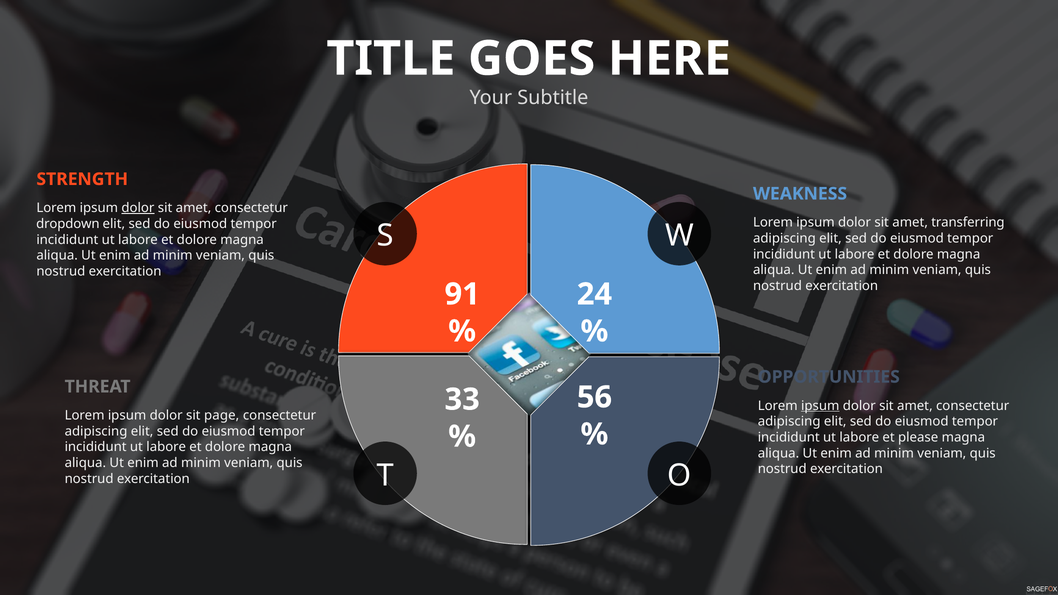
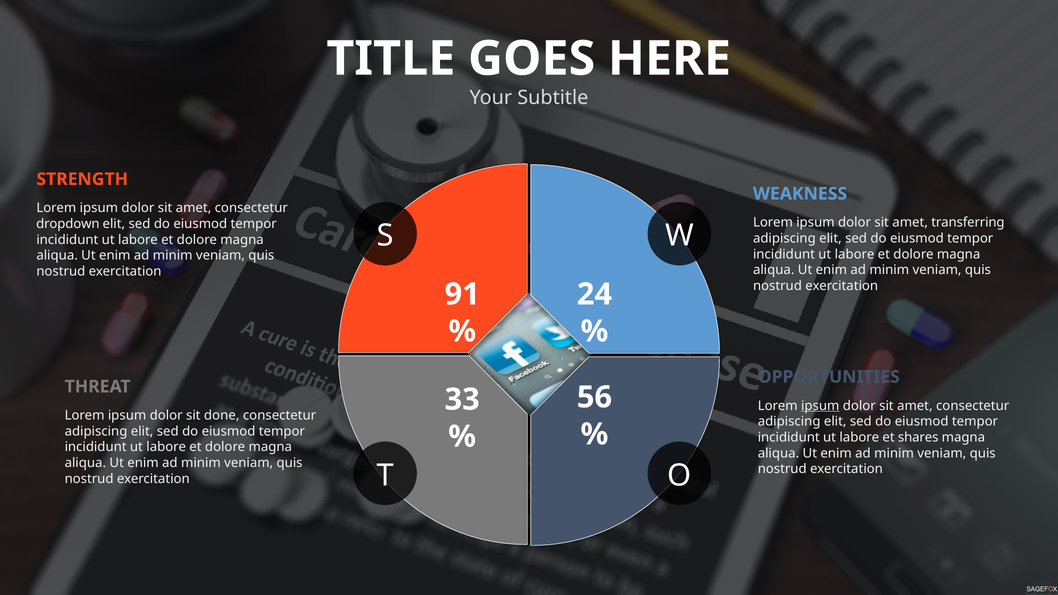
dolor at (138, 208) underline: present -> none
page: page -> done
please: please -> shares
